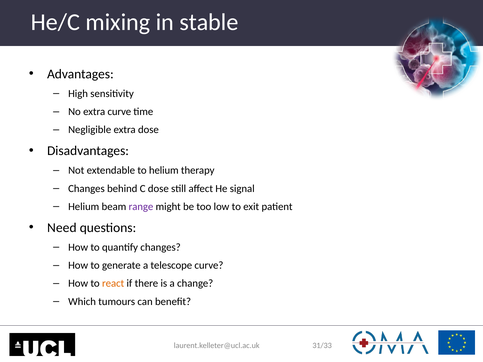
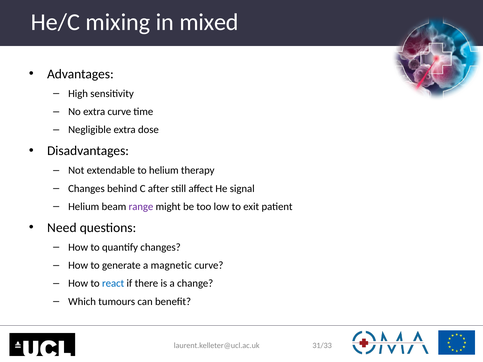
stable: stable -> mixed
C dose: dose -> after
telescope: telescope -> magnetic
react colour: orange -> blue
